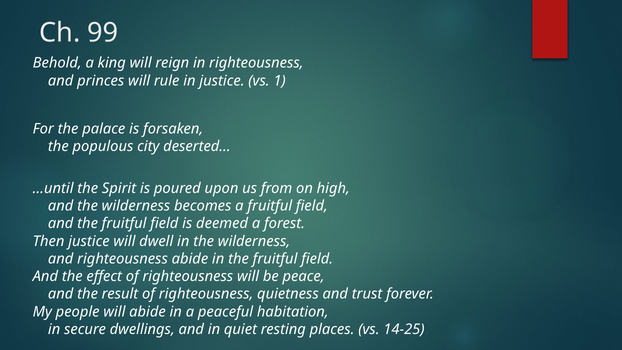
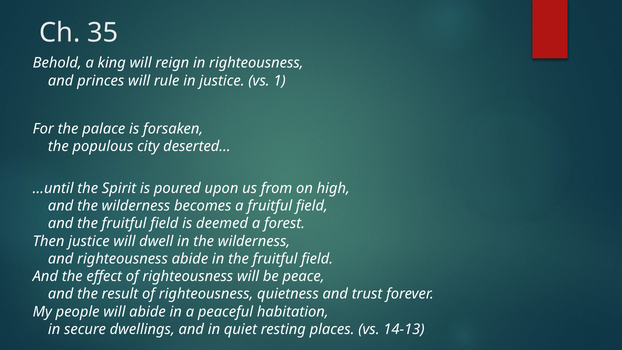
99: 99 -> 35
14-25: 14-25 -> 14-13
